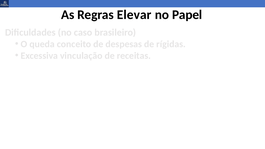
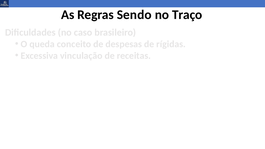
Elevar: Elevar -> Sendo
Papel: Papel -> Traço
